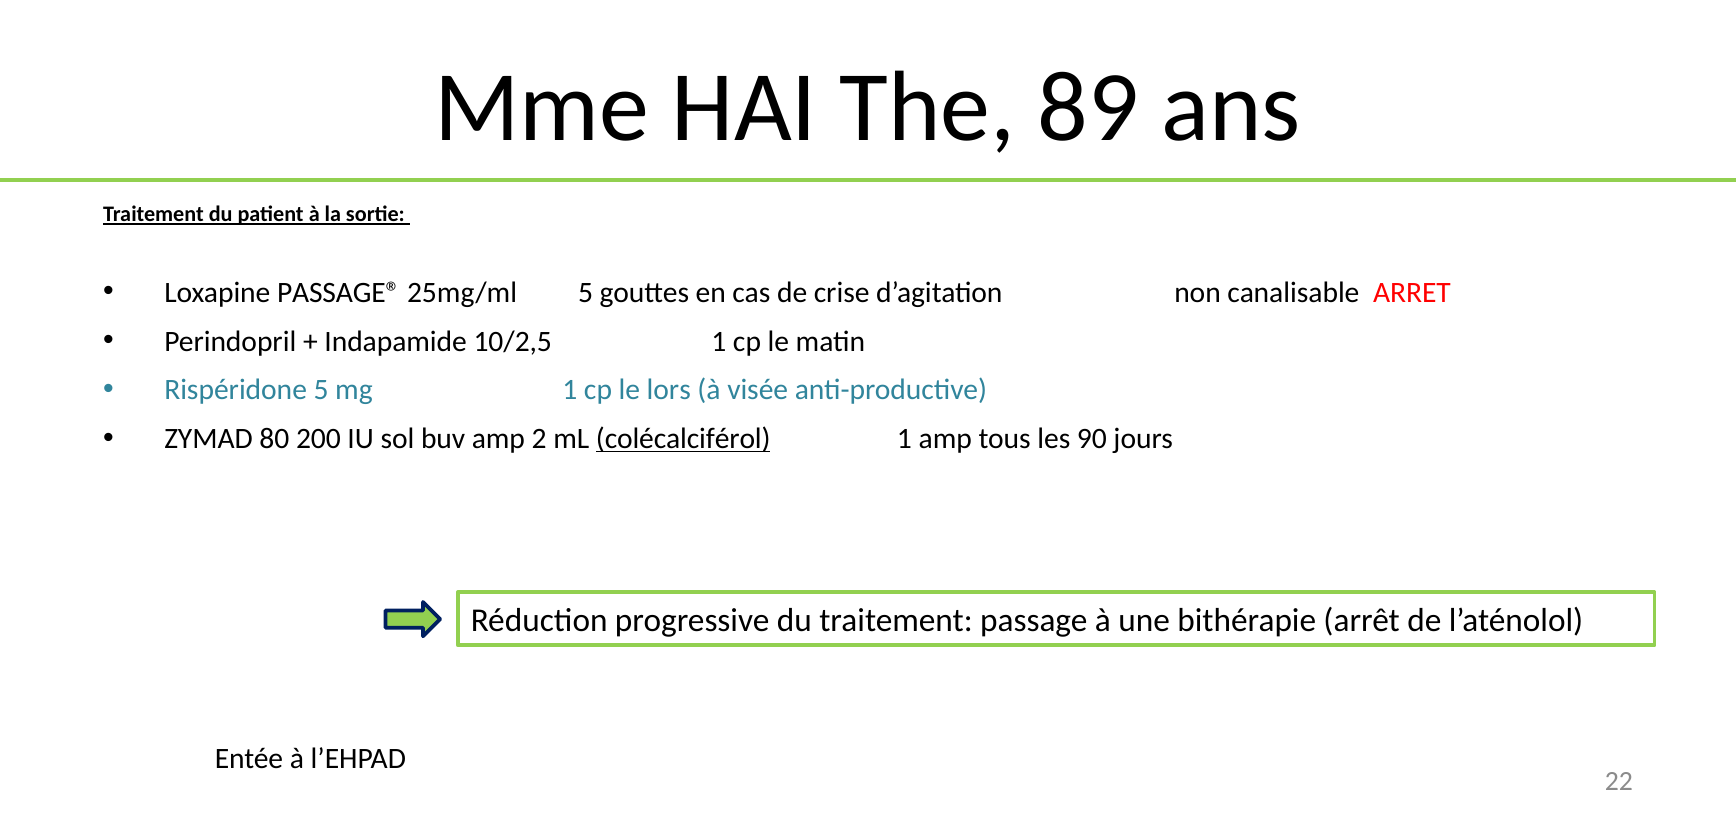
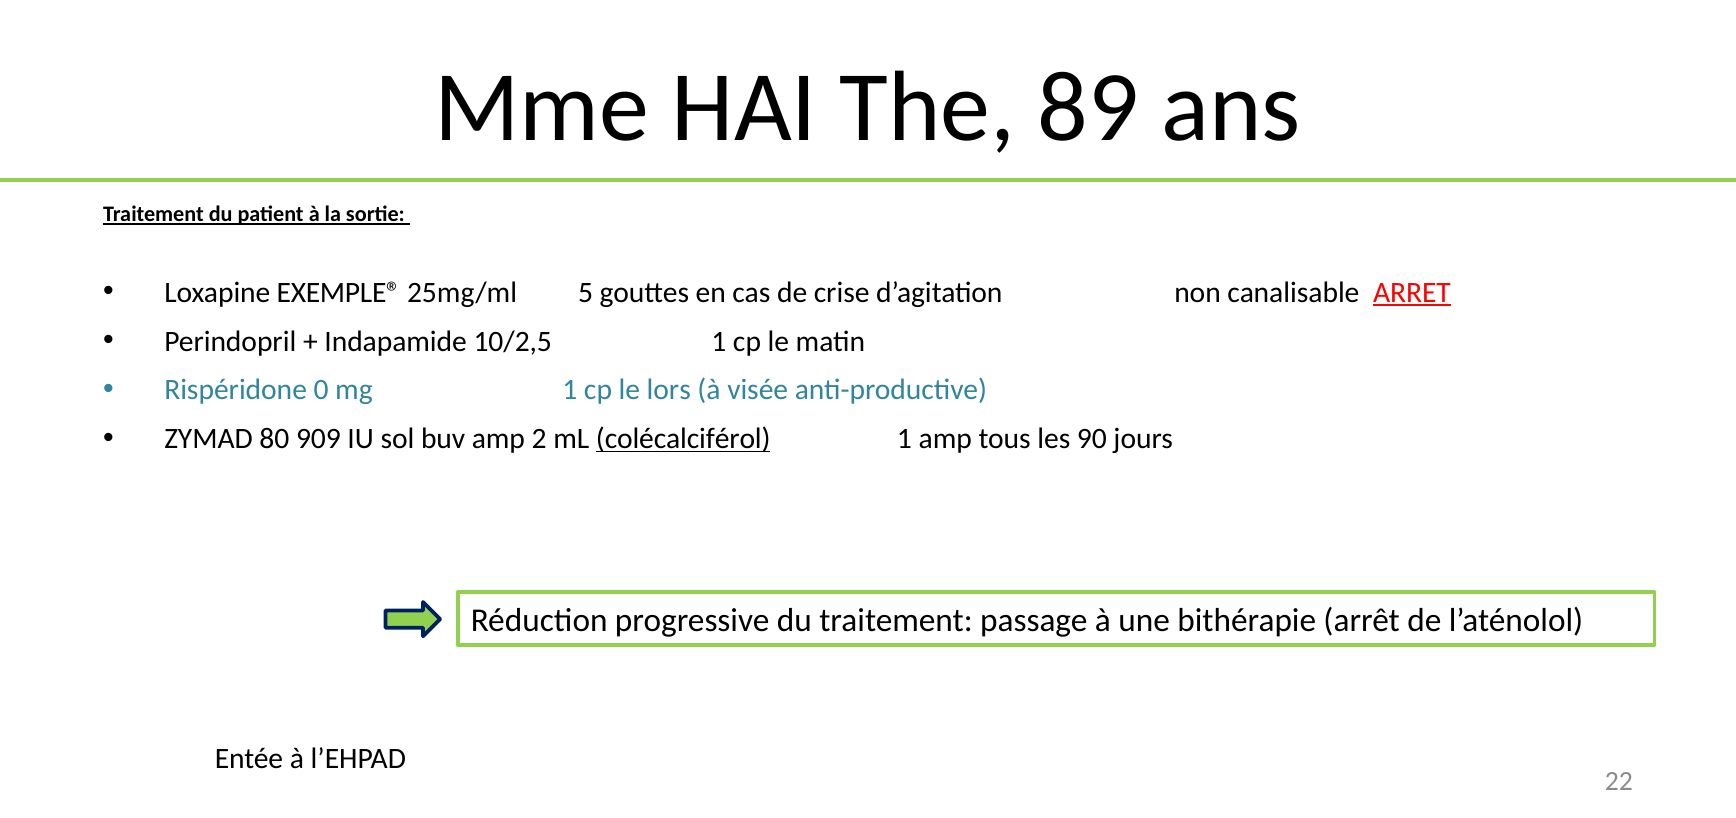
PASSAGE®: PASSAGE® -> EXEMPLE®
ARRET underline: none -> present
Rispéridone 5: 5 -> 0
200: 200 -> 909
